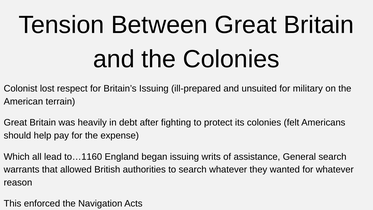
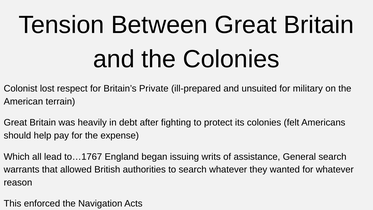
Britain’s Issuing: Issuing -> Private
to…1160: to…1160 -> to…1767
